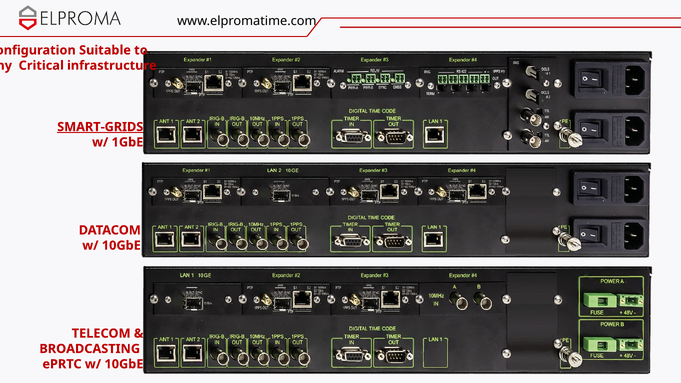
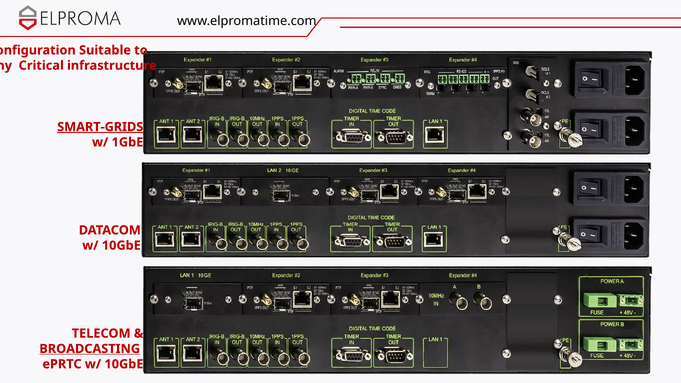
BROADCASTING underline: none -> present
